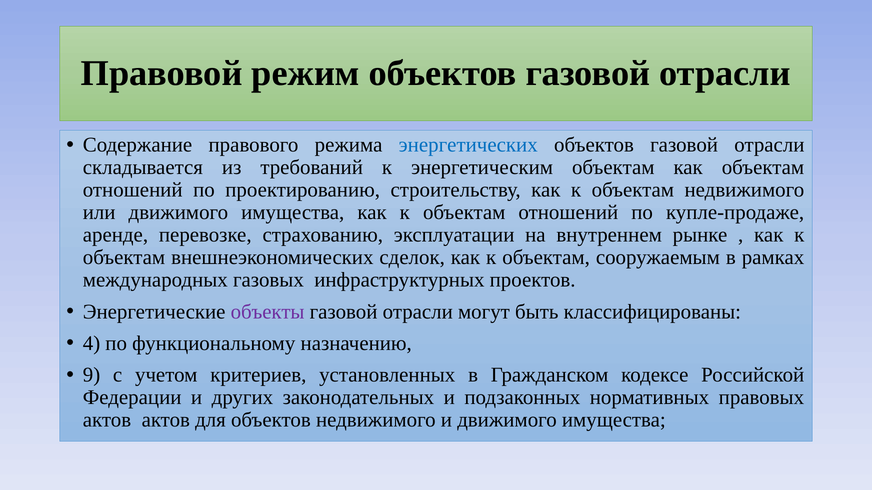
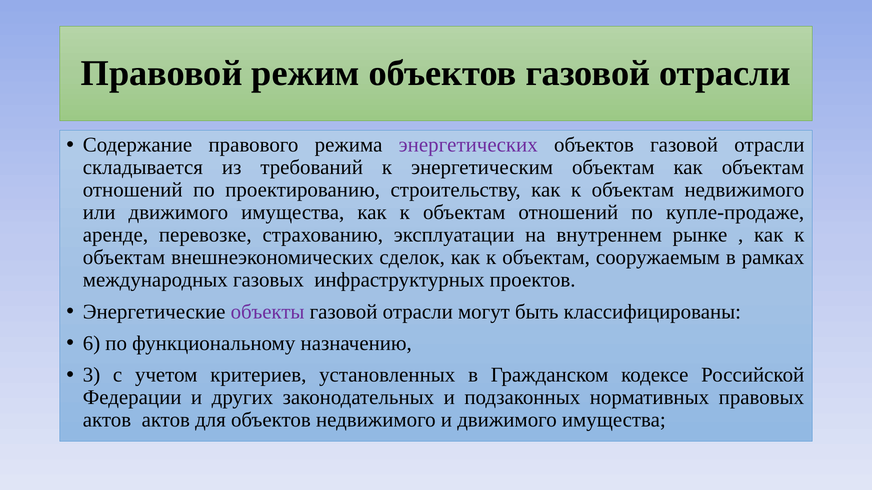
энергетических colour: blue -> purple
4: 4 -> 6
9: 9 -> 3
